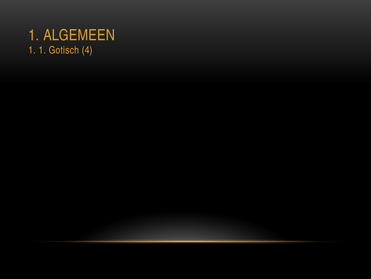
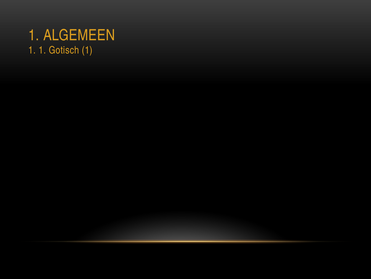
Gotisch 4: 4 -> 1
